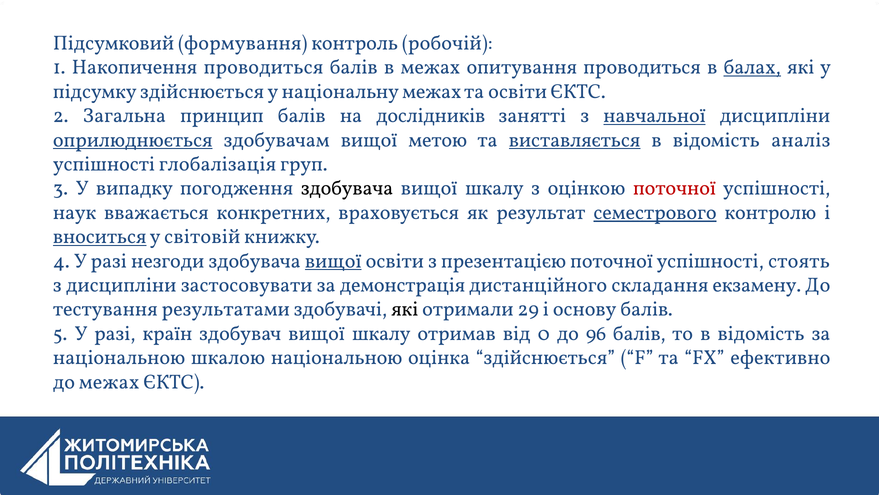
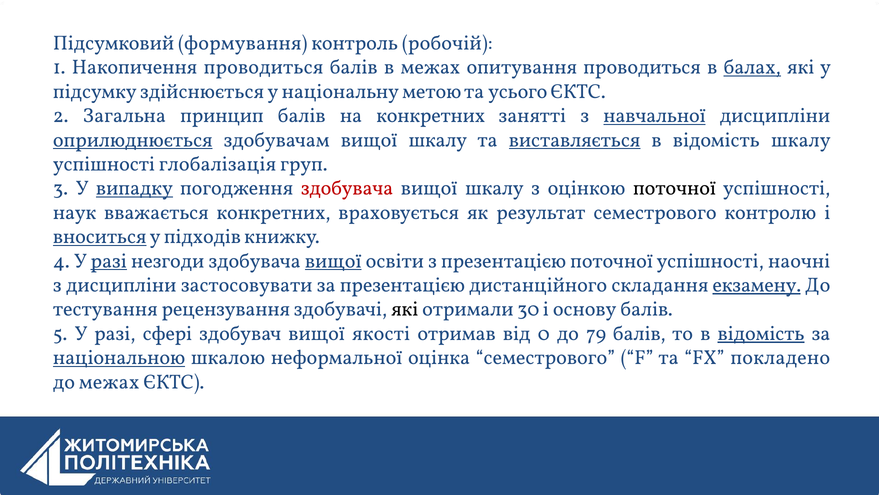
національну межах: межах -> метою
та освіти: освіти -> усього
на дослідників: дослідників -> конкретних
здобувачам вищої метою: метою -> шкалу
відомість аналіз: аналіз -> шкалу
випадку underline: none -> present
здобувача at (347, 188) colour: black -> red
поточної at (675, 188) colour: red -> black
семестрового at (655, 212) underline: present -> none
світовій: світовій -> підходів
разі at (109, 261) underline: none -> present
стоять: стоять -> наочні
за демонстрація: демонстрація -> презентацією
екзамену underline: none -> present
результатами: результатами -> рецензування
29: 29 -> 30
країн: країн -> сфері
здобувач вищої шкалу: шкалу -> якості
96: 96 -> 79
відомість at (761, 333) underline: none -> present
національною at (119, 357) underline: none -> present
шкалою національною: національною -> неформальної
оцінка здійснюється: здійснюється -> семестрового
ефективно: ефективно -> покладено
